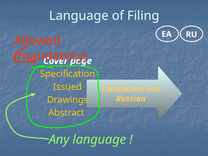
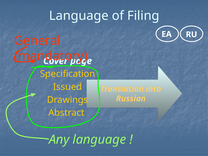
Allowed: Allowed -> General
